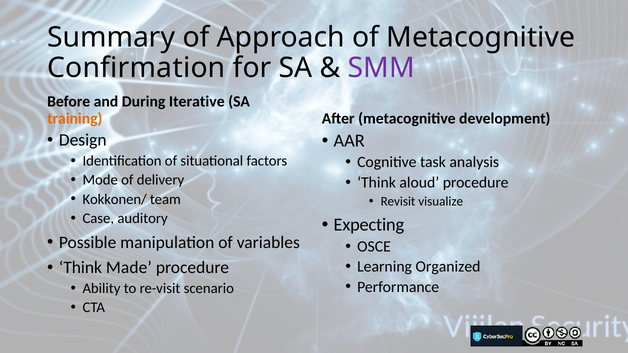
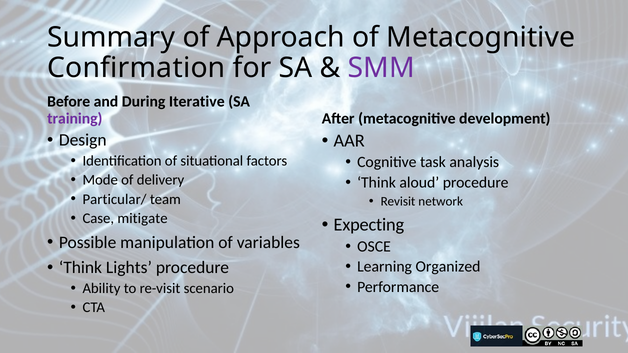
training colour: orange -> purple
Kokkonen/: Kokkonen/ -> Particular/
visualize: visualize -> network
auditory: auditory -> mitigate
Made: Made -> Lights
